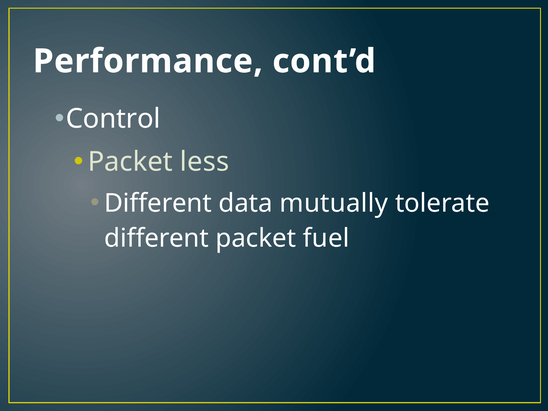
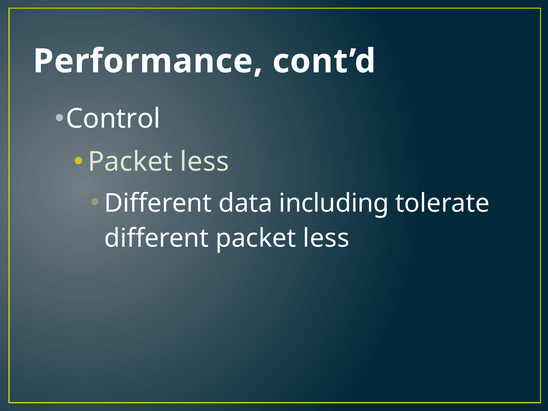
mutually: mutually -> including
different packet fuel: fuel -> less
